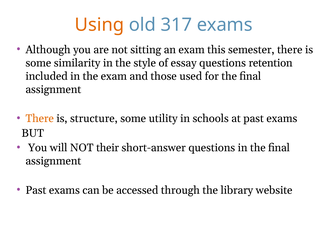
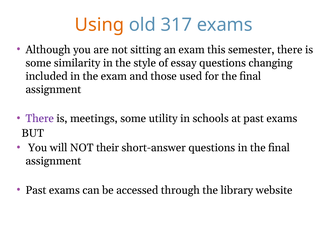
retention: retention -> changing
There at (40, 118) colour: orange -> purple
structure: structure -> meetings
